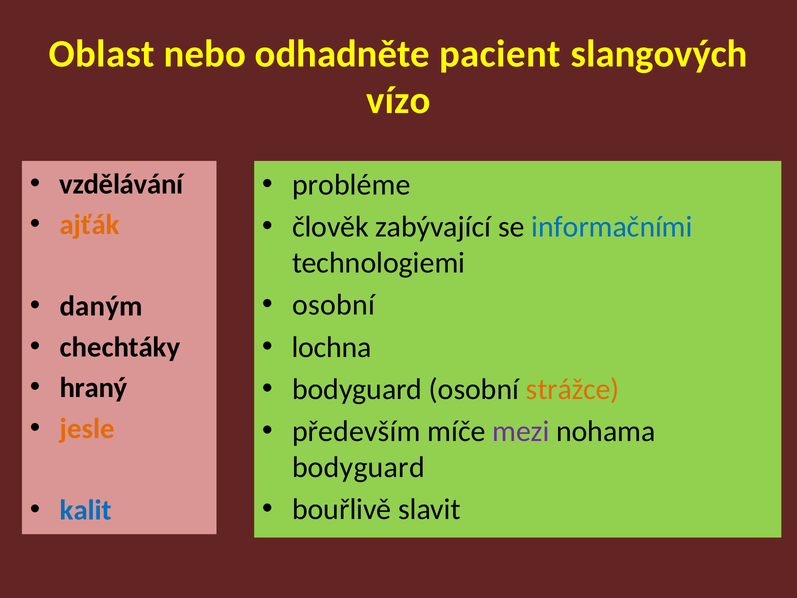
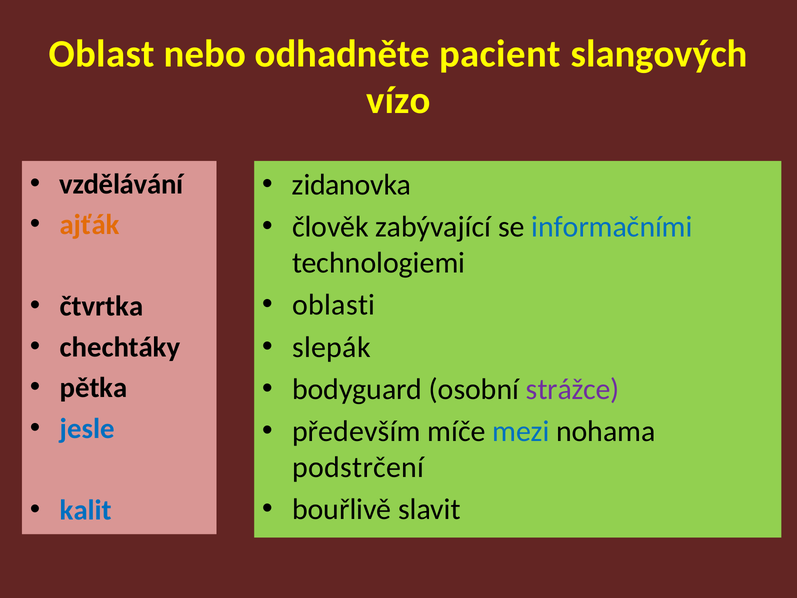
probléme: probléme -> zidanovka
osobní at (334, 305): osobní -> oblasti
daným: daným -> čtvrtka
lochna: lochna -> slepák
hraný: hraný -> pětka
strážce colour: orange -> purple
jesle colour: orange -> blue
mezi colour: purple -> blue
bodyguard at (358, 467): bodyguard -> podstrčení
